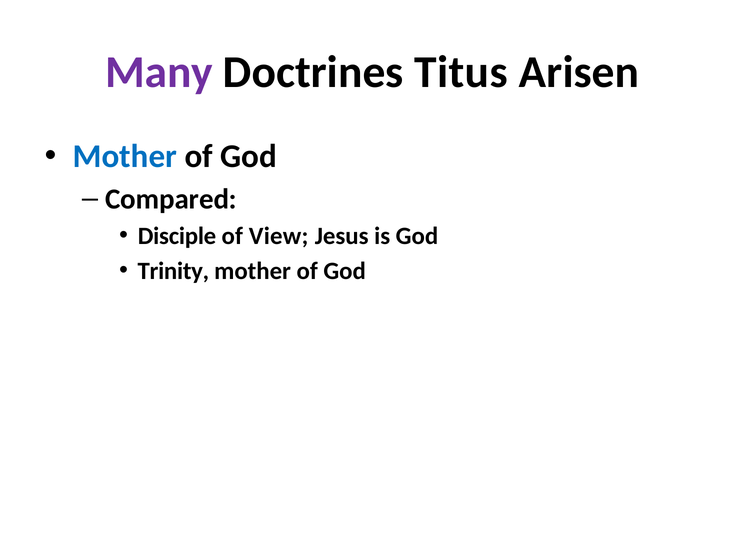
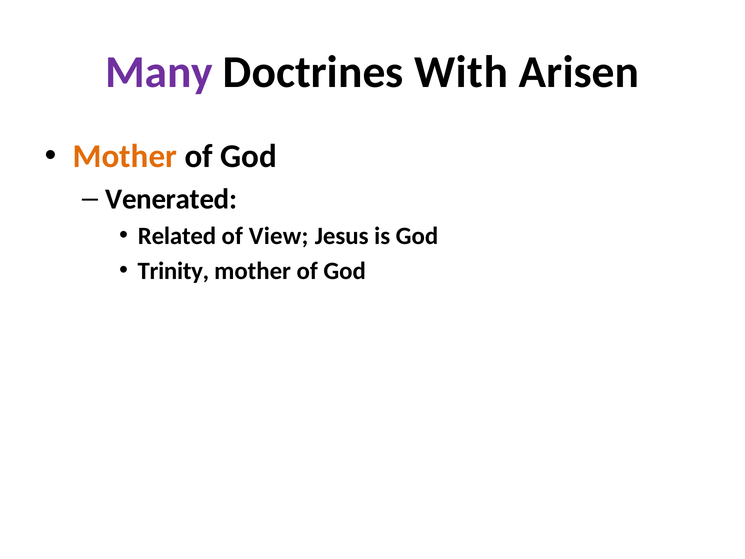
Titus: Titus -> With
Mother at (125, 156) colour: blue -> orange
Compared: Compared -> Venerated
Disciple: Disciple -> Related
